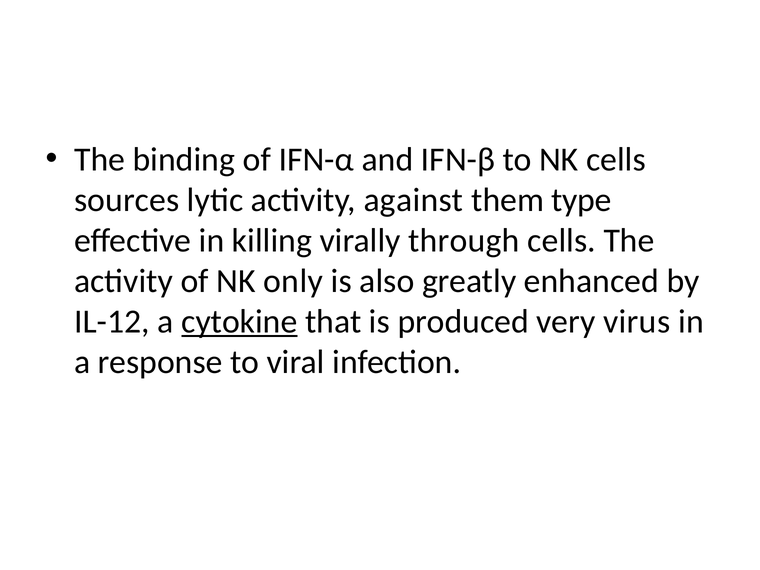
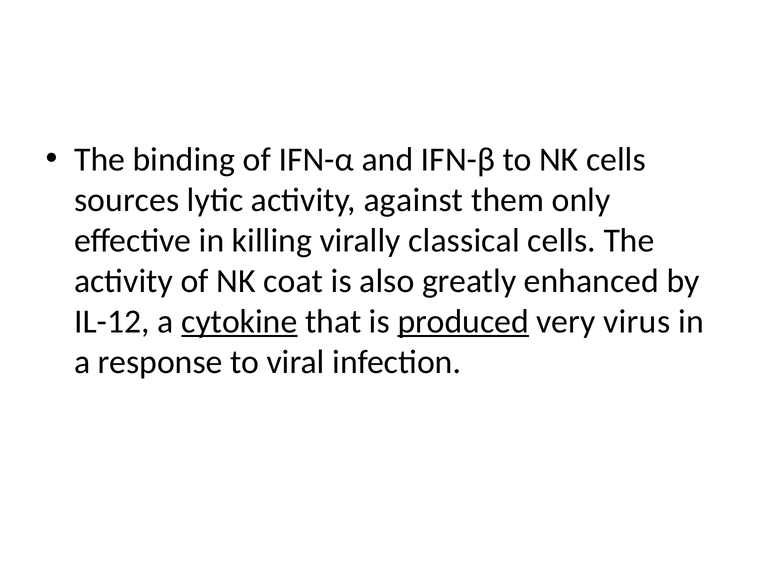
type: type -> only
through: through -> classical
only: only -> coat
produced underline: none -> present
